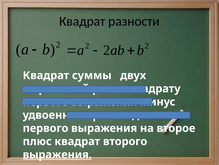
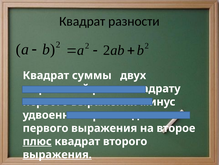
плюс underline: none -> present
